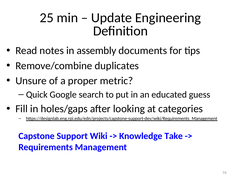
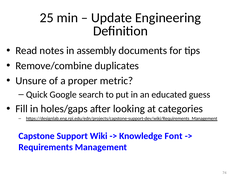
Take: Take -> Font
